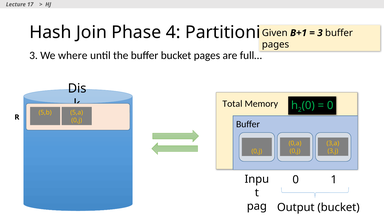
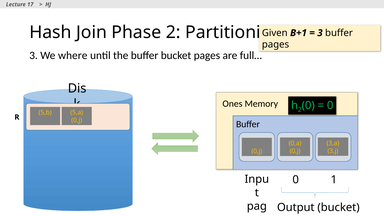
Phase 4: 4 -> 2
Total: Total -> Ones
